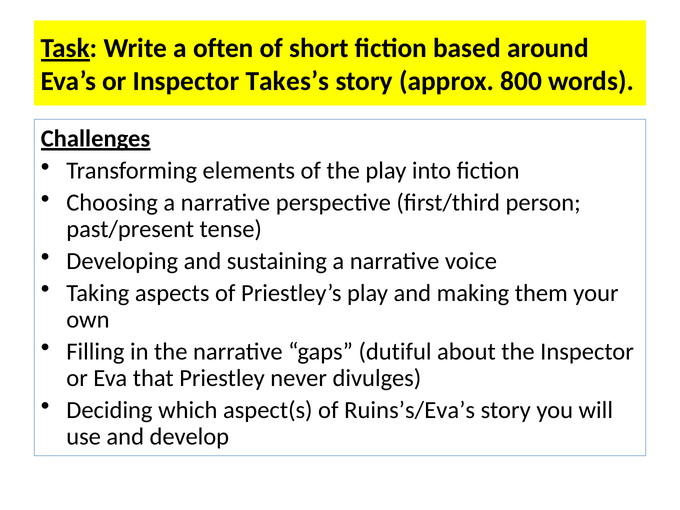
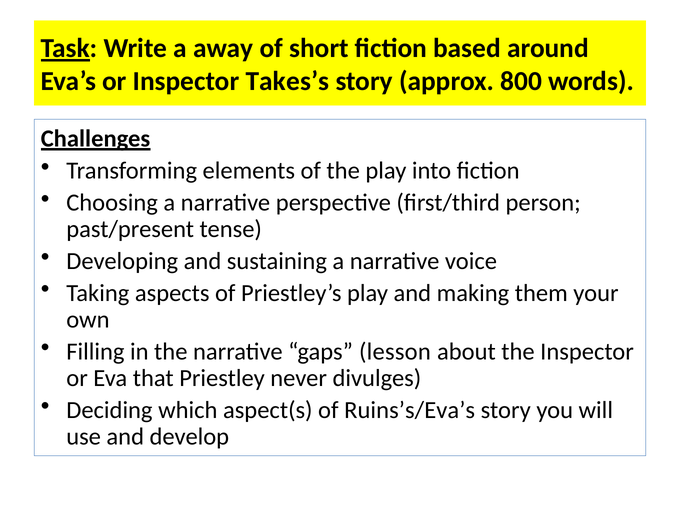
often: often -> away
dutiful: dutiful -> lesson
